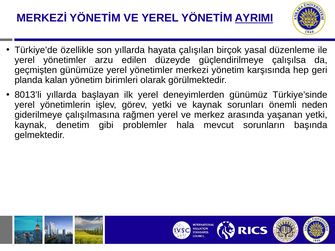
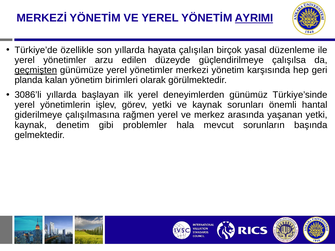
geçmişten underline: none -> present
8013’li: 8013’li -> 3086’li
neden: neden -> hantal
